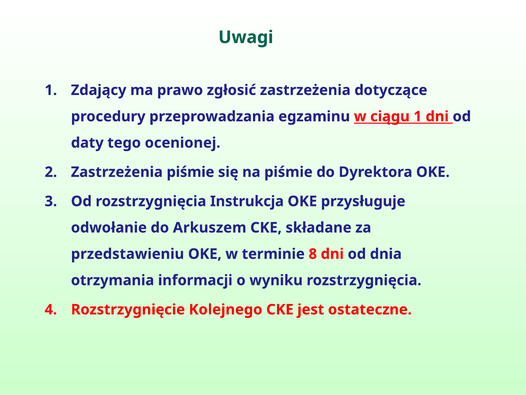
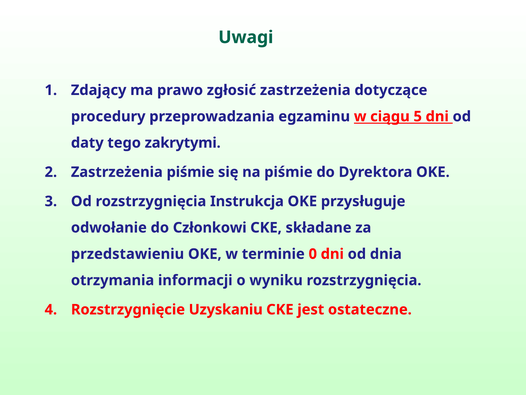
ciągu 1: 1 -> 5
ocenionej: ocenionej -> zakrytymi
Arkuszem: Arkuszem -> Członkowi
8: 8 -> 0
Kolejnego: Kolejnego -> Uzyskaniu
